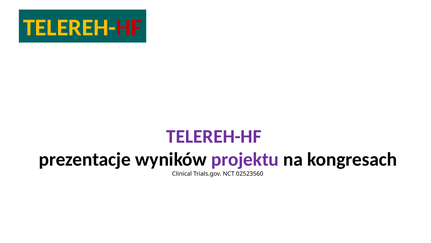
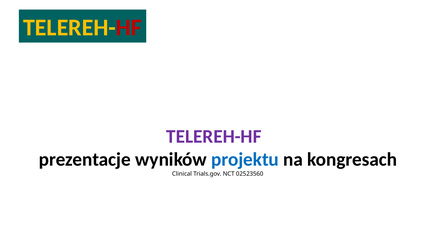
projektu colour: purple -> blue
